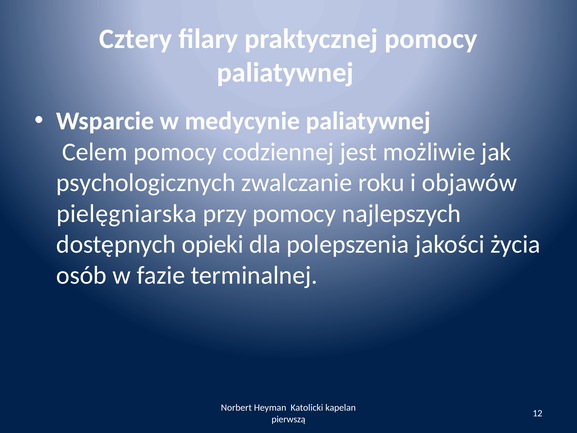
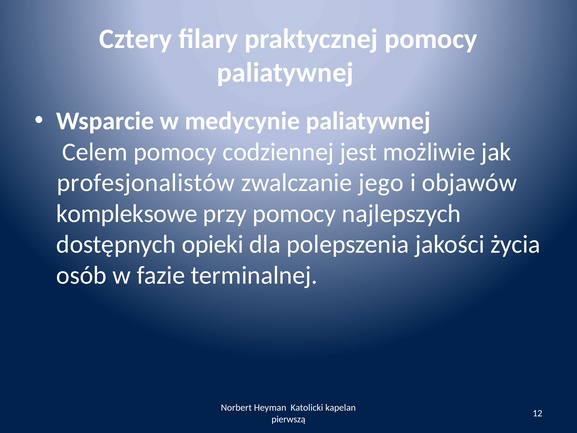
psychologicznych: psychologicznych -> profesjonalistów
roku: roku -> jego
pielęgniarska: pielęgniarska -> kompleksowe
